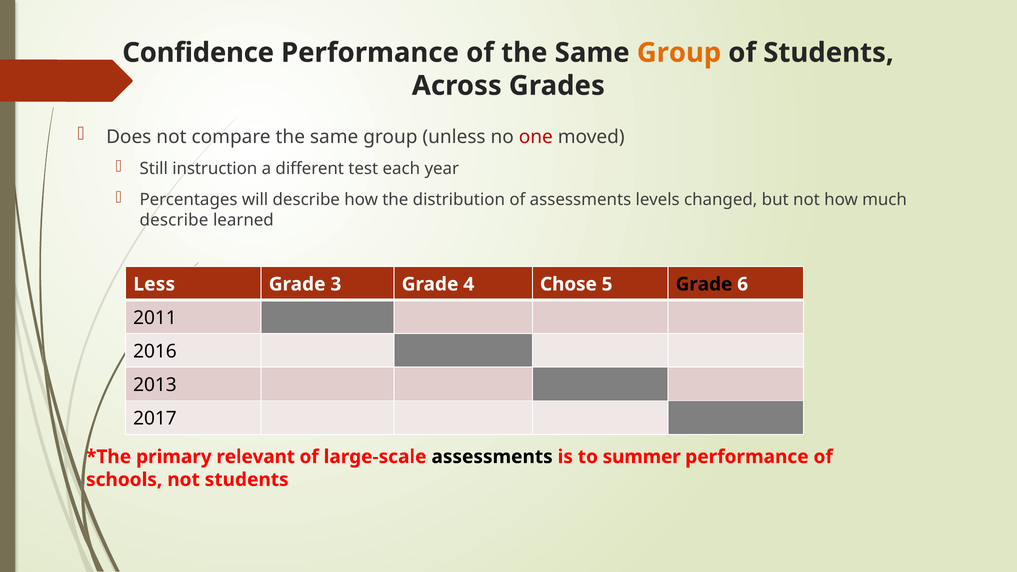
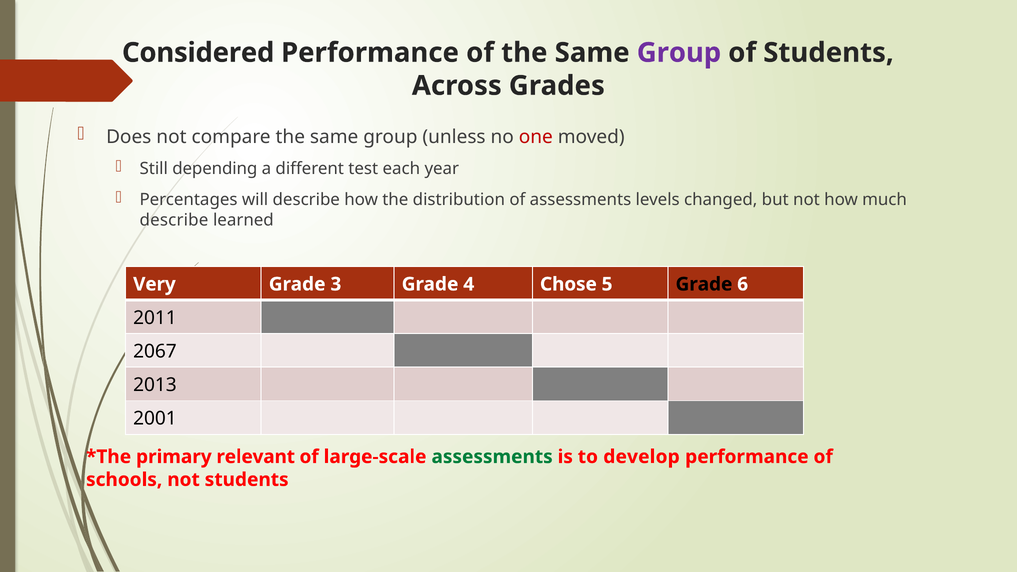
Confidence: Confidence -> Considered
Group at (679, 53) colour: orange -> purple
instruction: instruction -> depending
Less: Less -> Very
2016: 2016 -> 2067
2017: 2017 -> 2001
assessments at (492, 457) colour: black -> green
summer: summer -> develop
